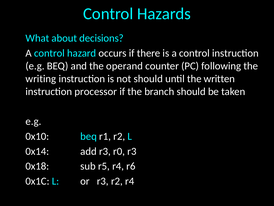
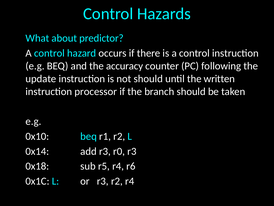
decisions: decisions -> predictor
operand: operand -> accuracy
writing: writing -> update
